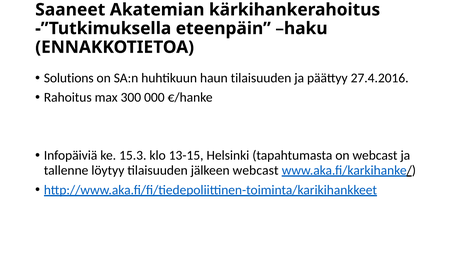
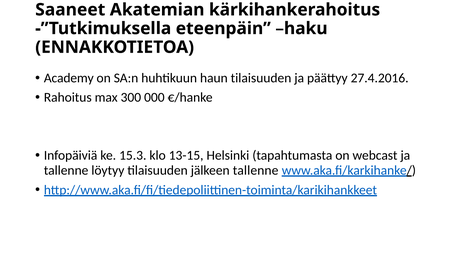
Solutions: Solutions -> Academy
jälkeen webcast: webcast -> tallenne
